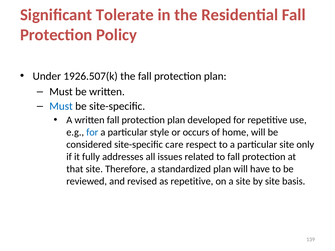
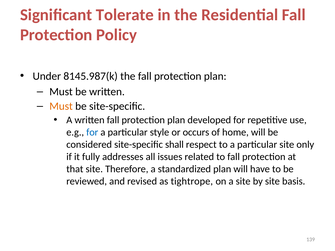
1926.507(k: 1926.507(k -> 8145.987(k
Must at (61, 106) colour: blue -> orange
care: care -> shall
as repetitive: repetitive -> tightrope
